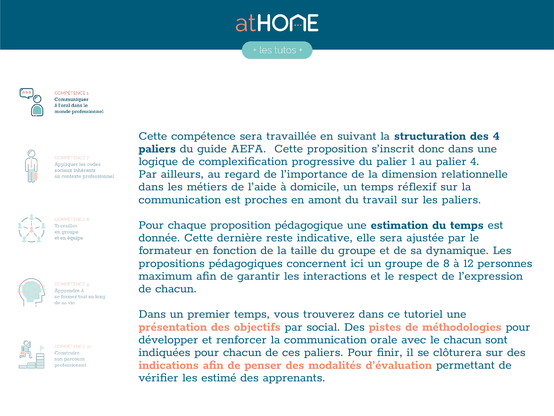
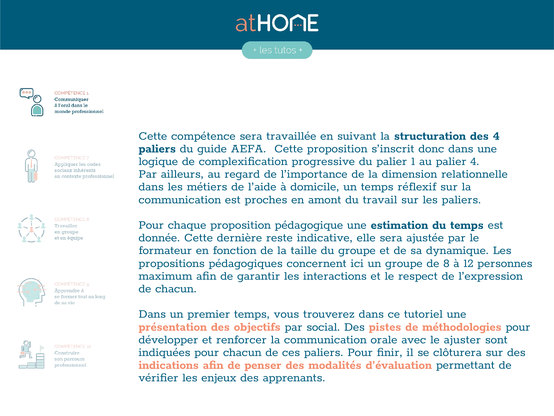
le chacun: chacun -> ajuster
estimé: estimé -> enjeux
